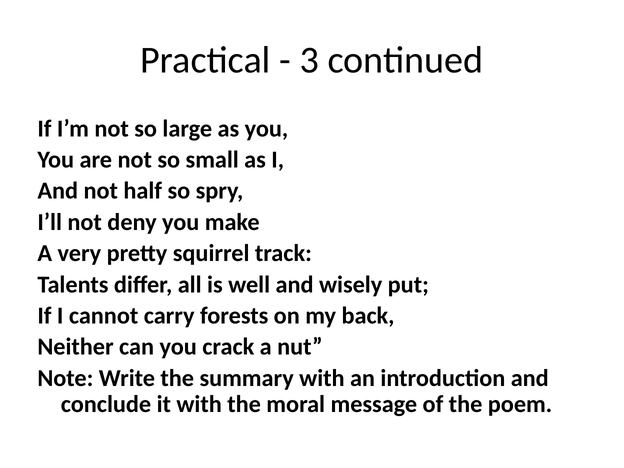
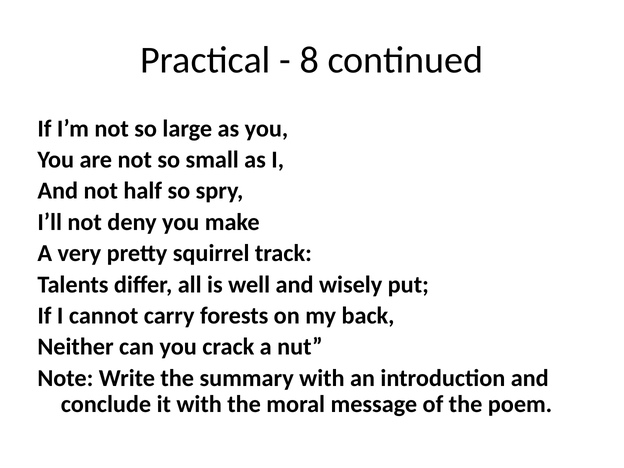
3: 3 -> 8
